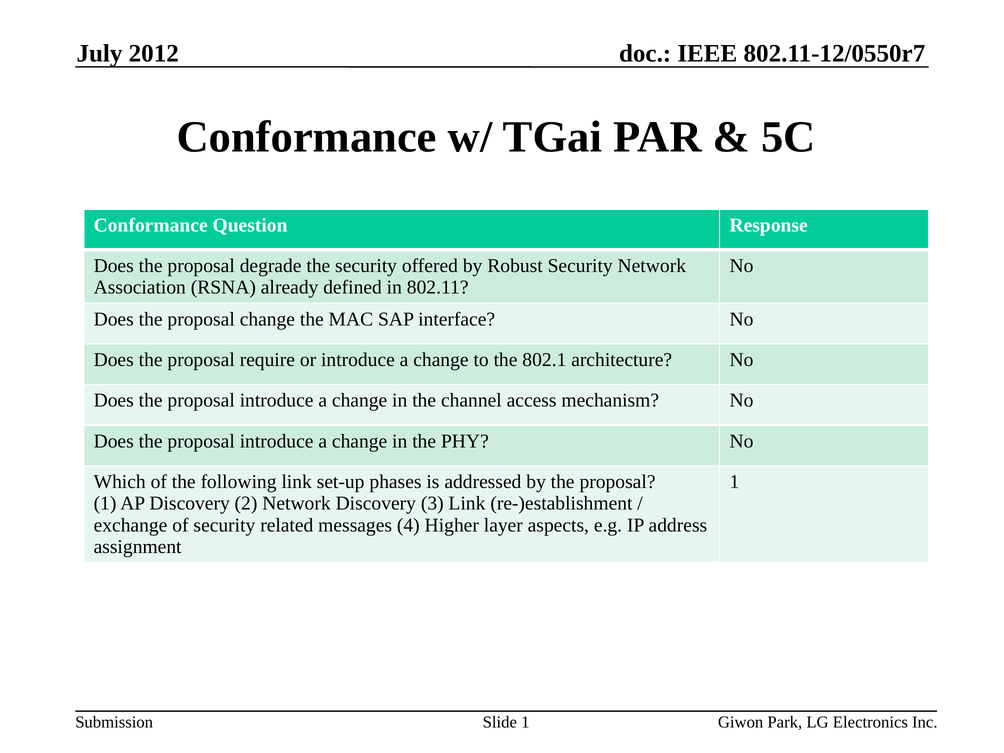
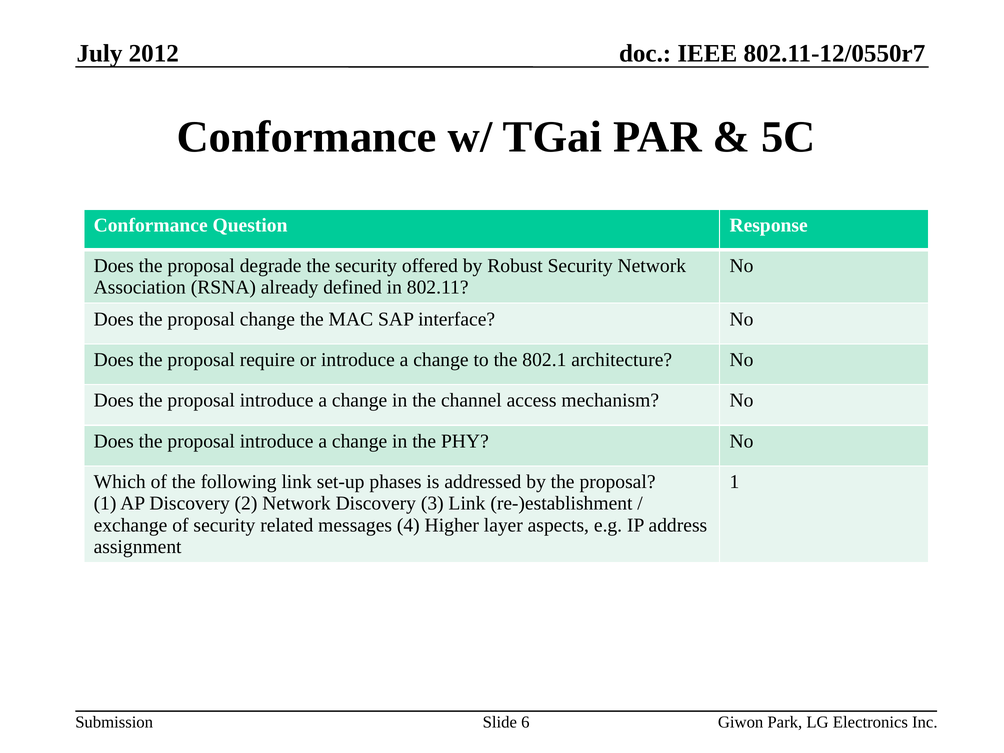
Slide 1: 1 -> 6
